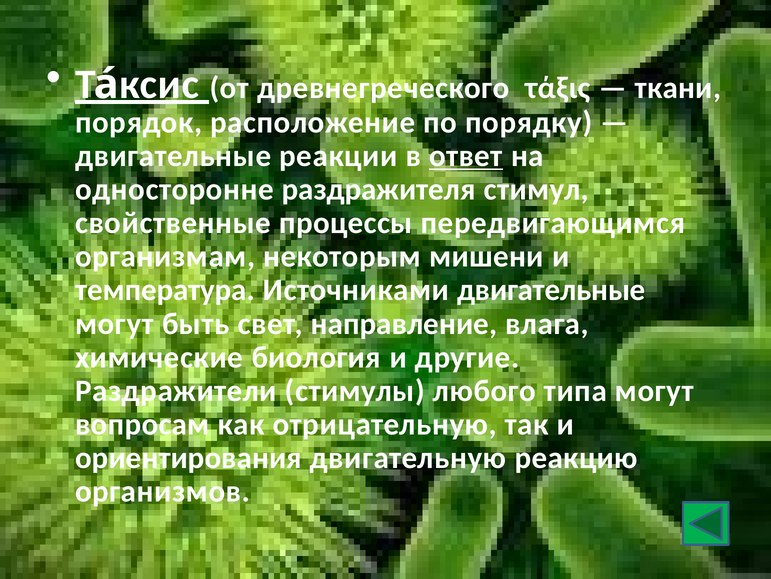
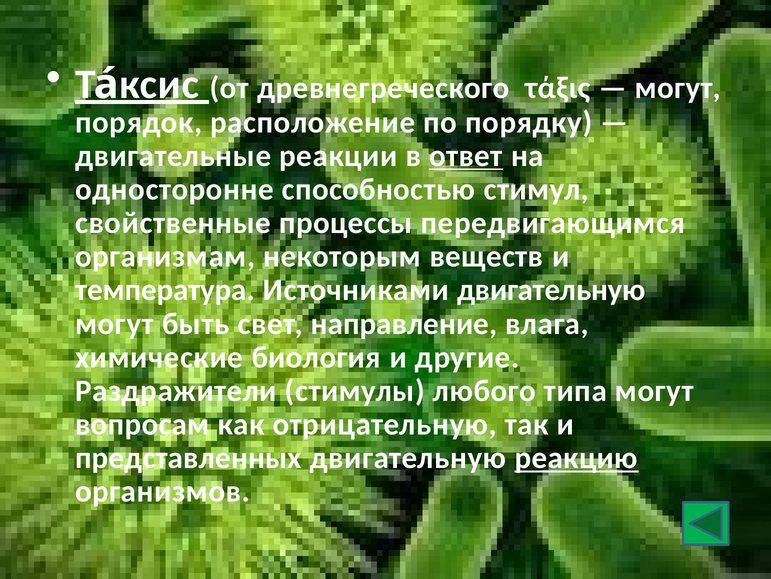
ткани at (678, 88): ткани -> могут
раздражителя: раздражителя -> способностью
мишени: мишени -> веществ
Источниками двигательные: двигательные -> двигательную
ориентирования: ориентирования -> представленных
реакцию underline: none -> present
